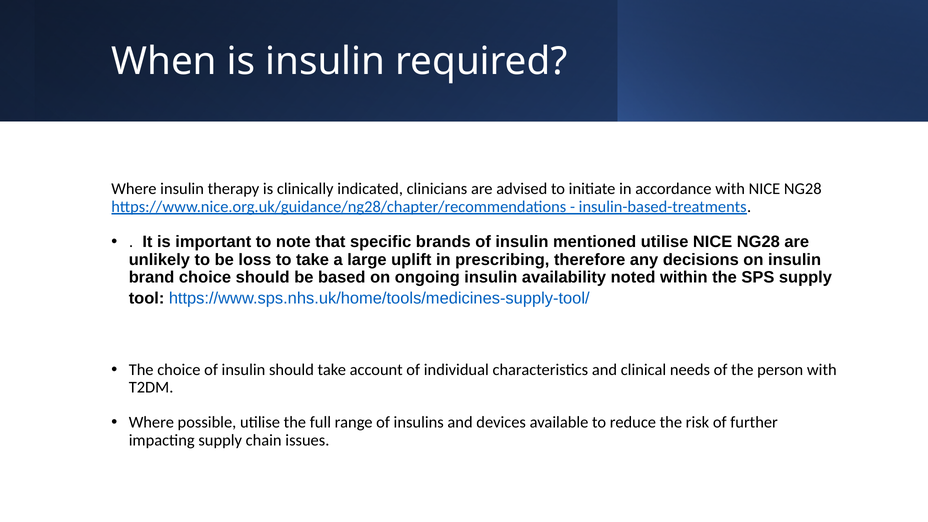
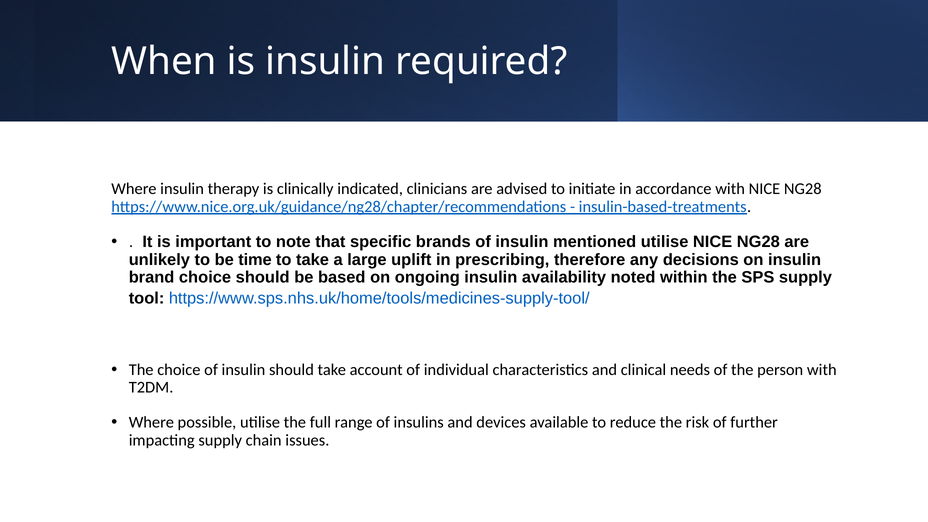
loss: loss -> time
